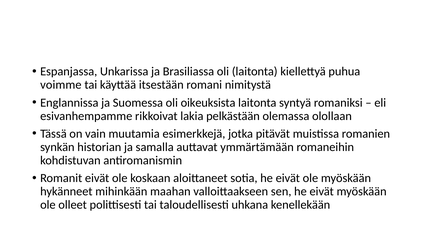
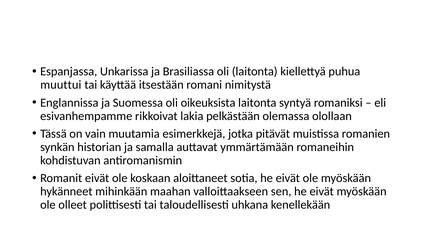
voimme: voimme -> muuttui
